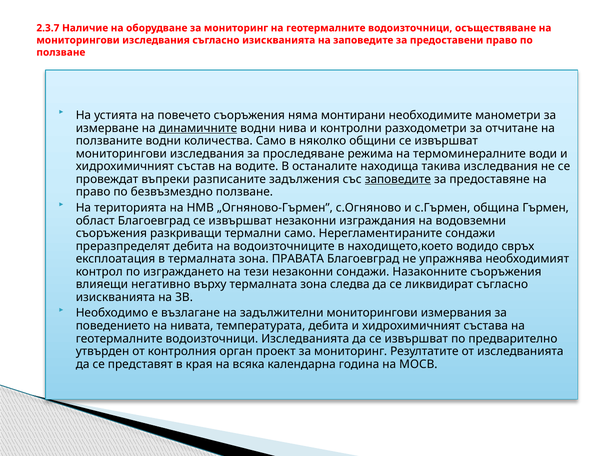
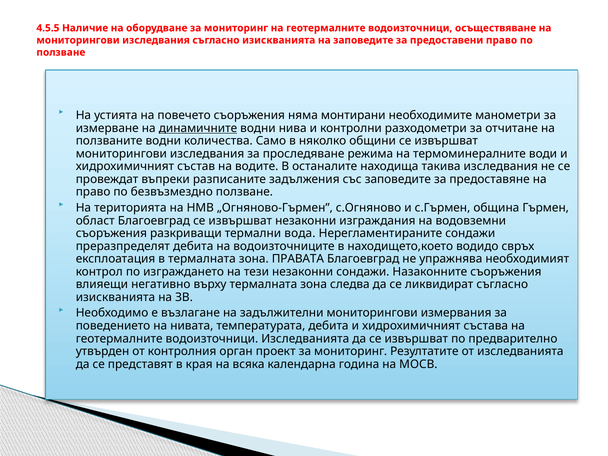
2.3.7: 2.3.7 -> 4.5.5
заповедите at (398, 179) underline: present -> none
термални само: само -> вода
